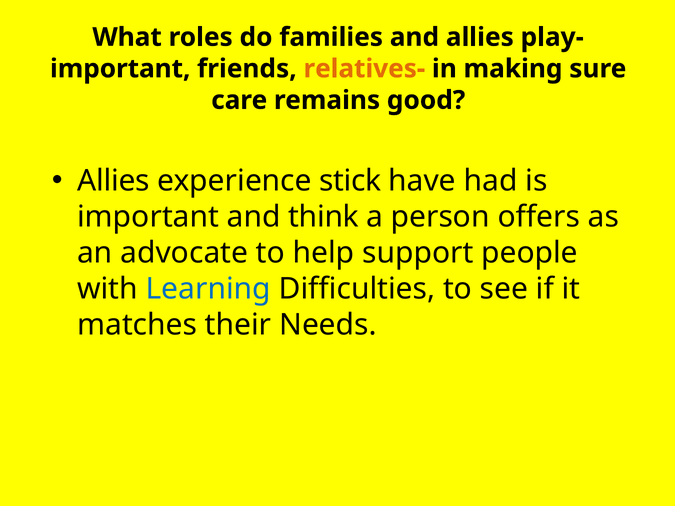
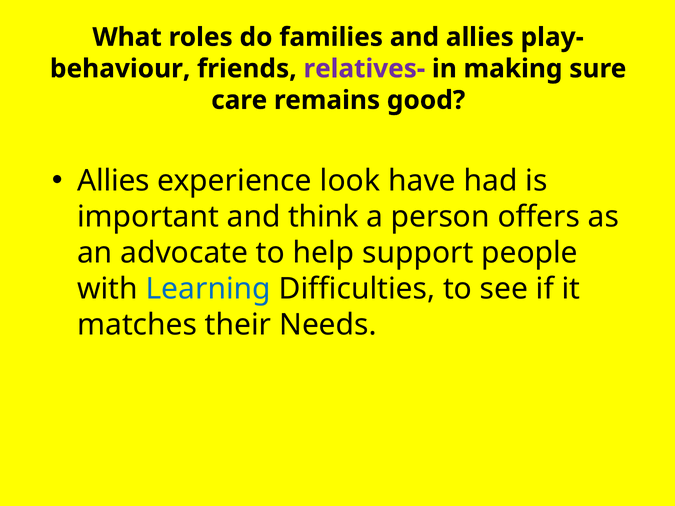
important at (120, 69): important -> behaviour
relatives- colour: orange -> purple
stick: stick -> look
